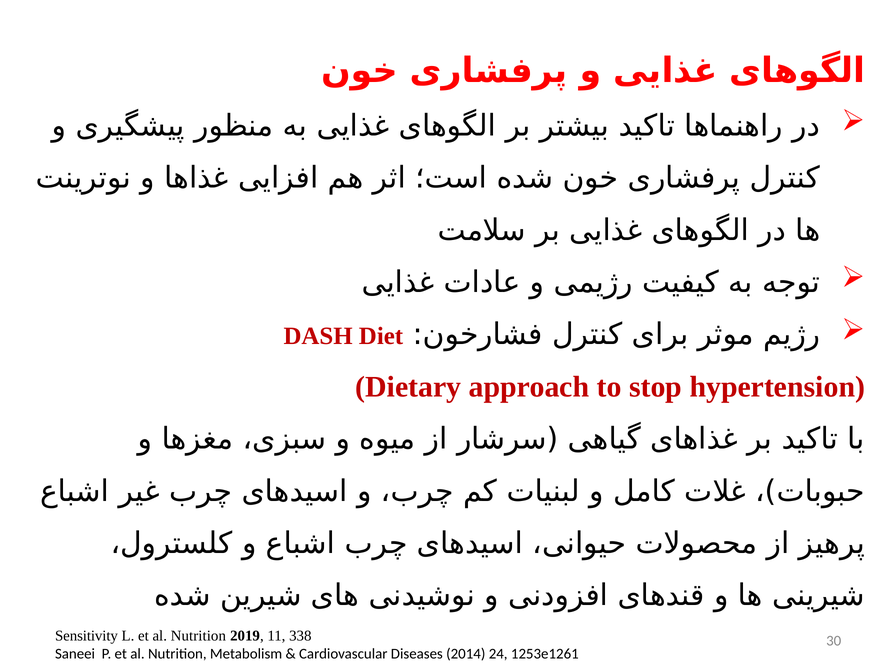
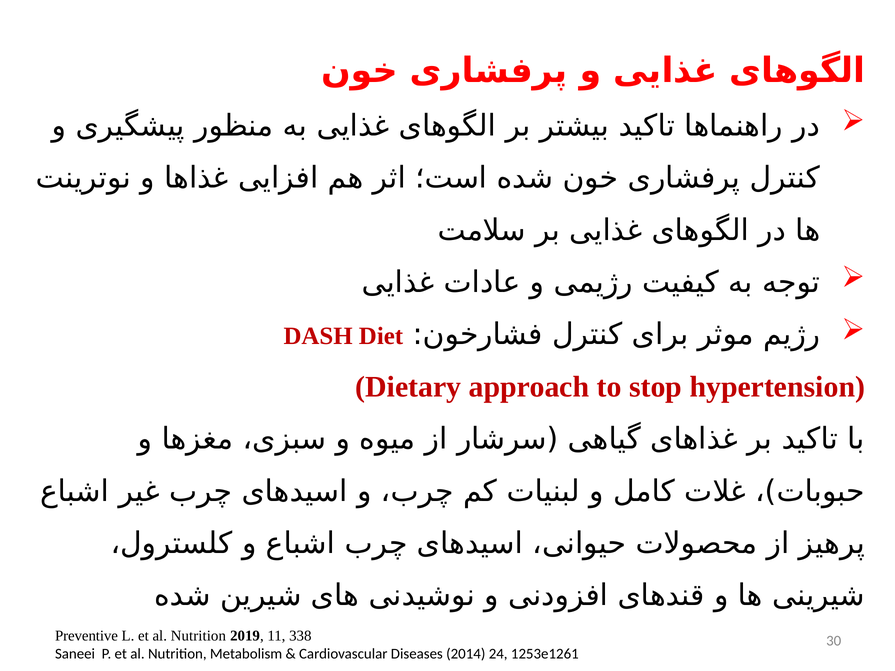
Sensitivity: Sensitivity -> Preventive
